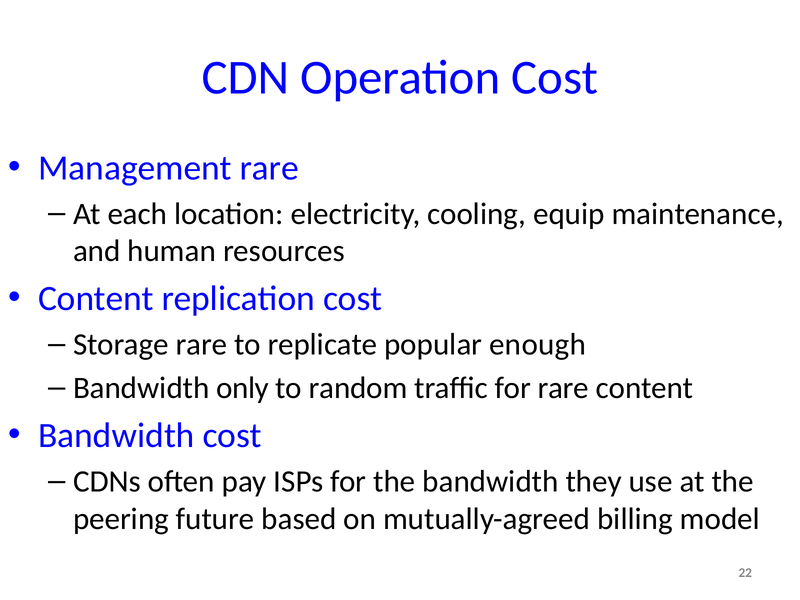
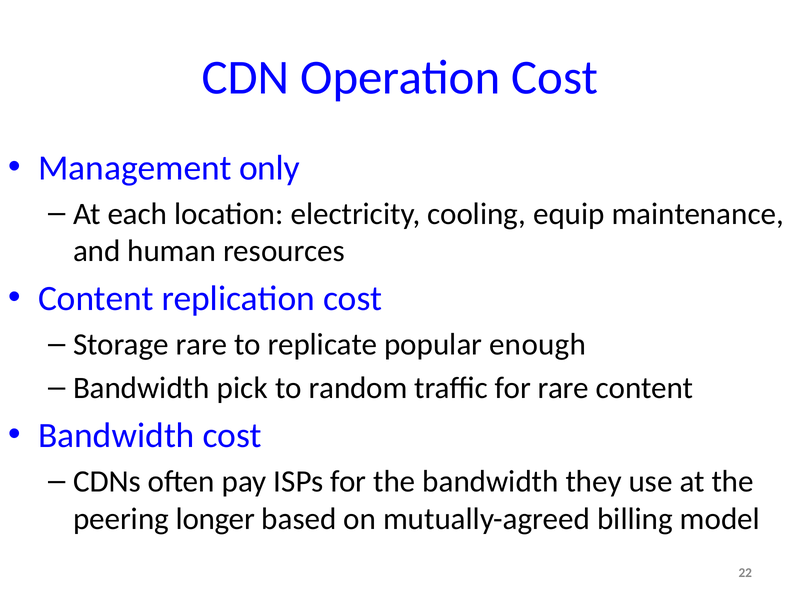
Management rare: rare -> only
only: only -> pick
future: future -> longer
